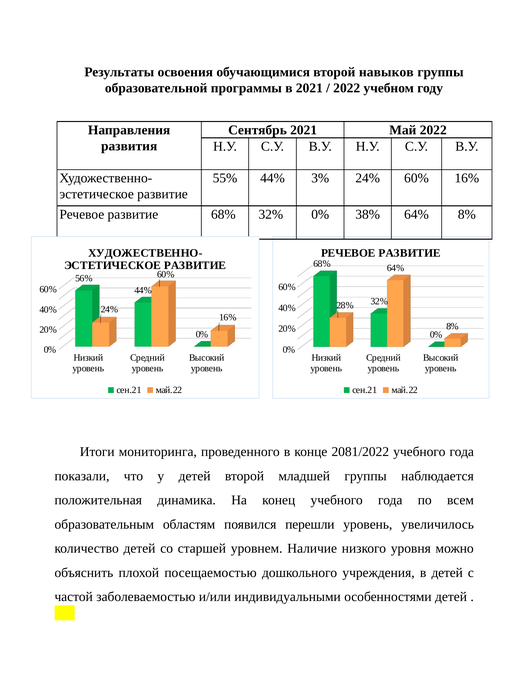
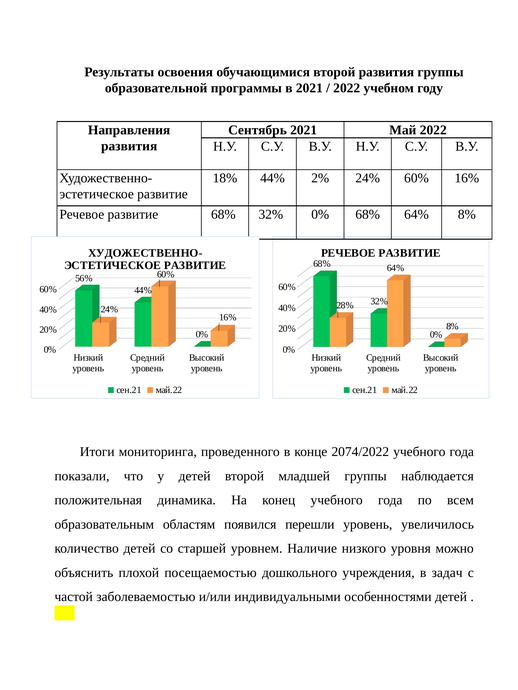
второй навыков: навыков -> развития
55%: 55% -> 18%
3%: 3% -> 2%
0% 38%: 38% -> 68%
2081/2022: 2081/2022 -> 2074/2022
в детей: детей -> задач
